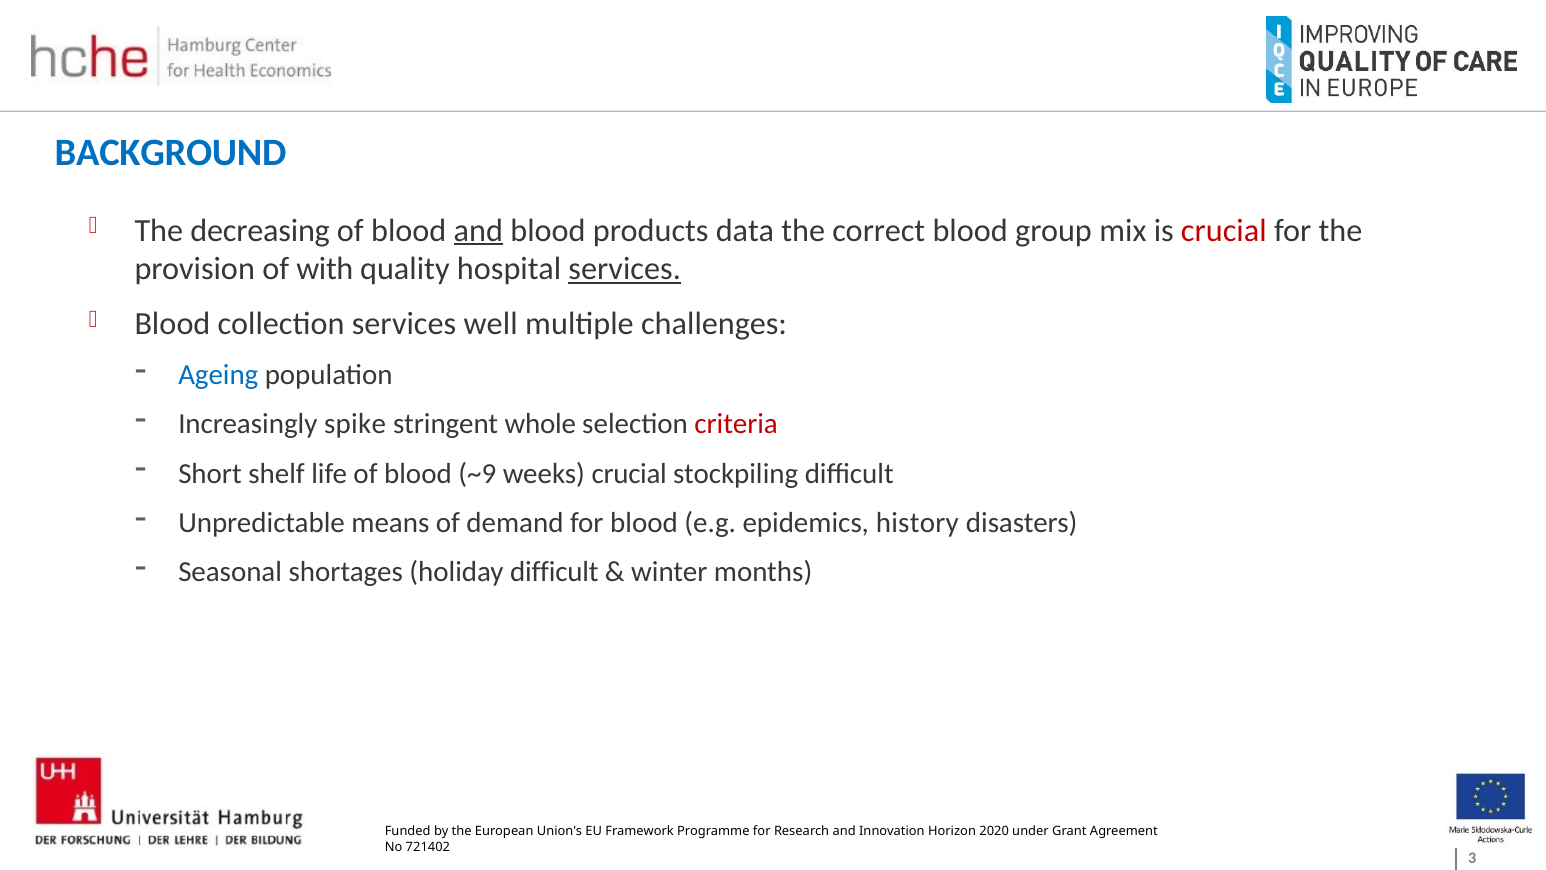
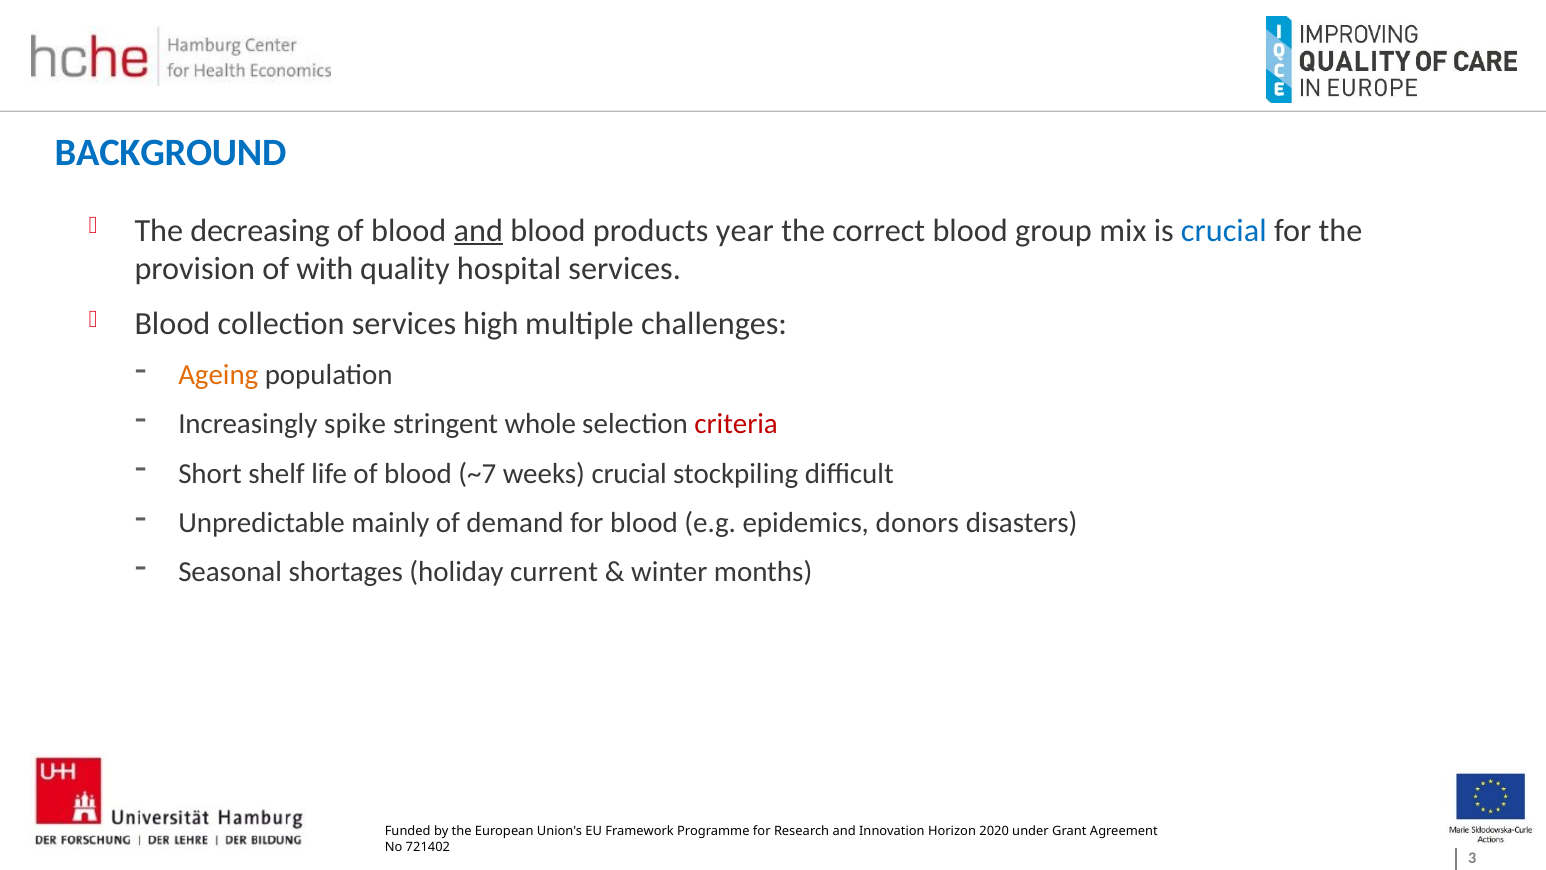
data: data -> year
crucial at (1224, 230) colour: red -> blue
services at (625, 269) underline: present -> none
well: well -> high
Ageing colour: blue -> orange
~9: ~9 -> ~7
means: means -> mainly
history: history -> donors
holiday difficult: difficult -> current
